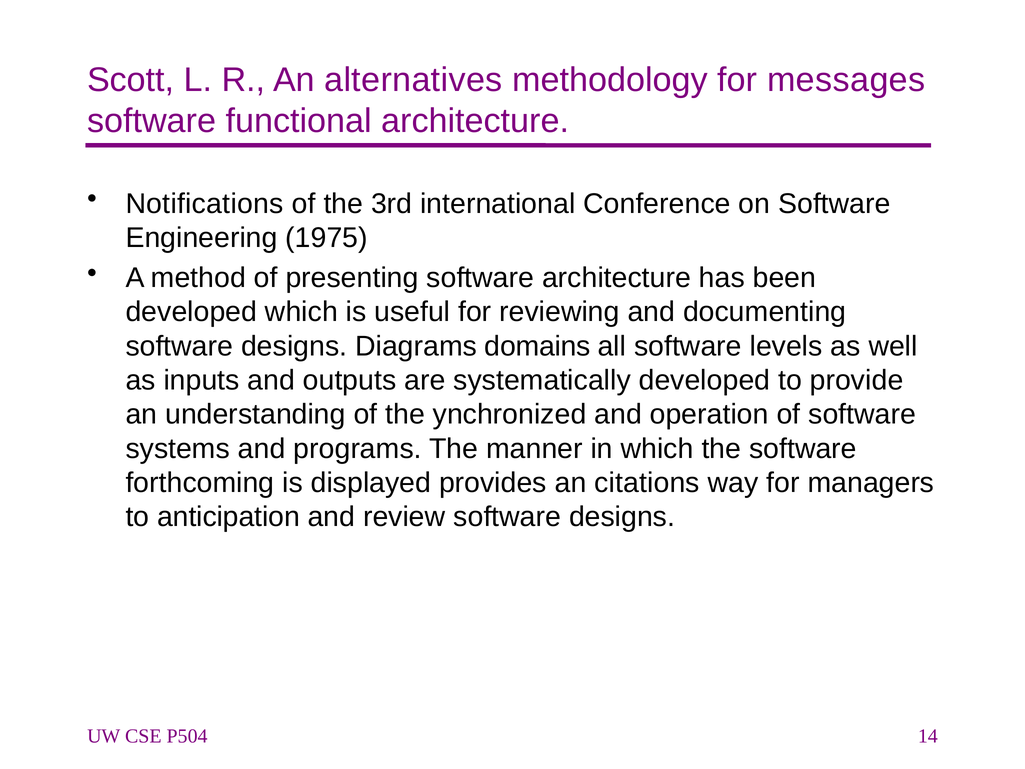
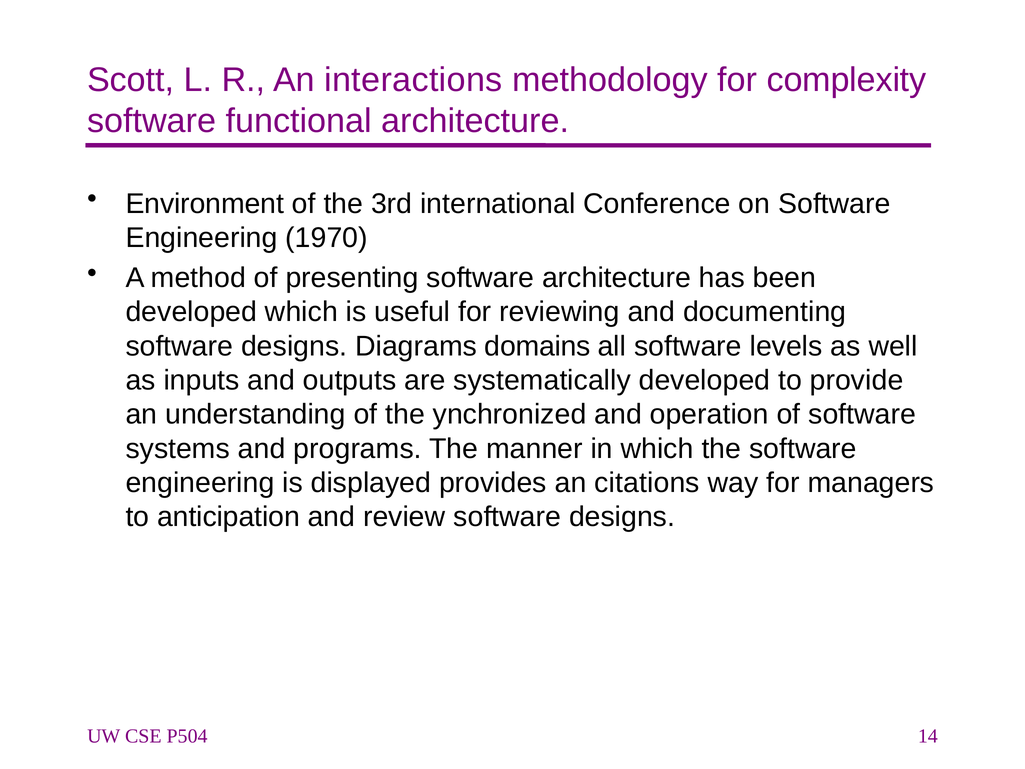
alternatives: alternatives -> interactions
messages: messages -> complexity
Notifications: Notifications -> Environment
1975: 1975 -> 1970
forthcoming at (200, 483): forthcoming -> engineering
